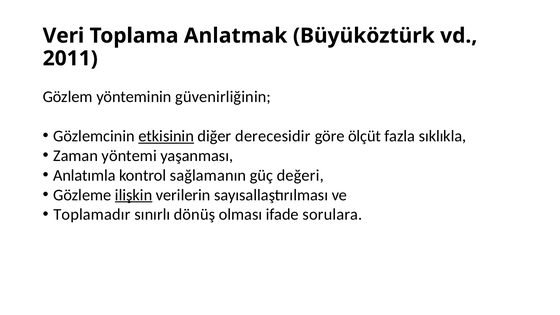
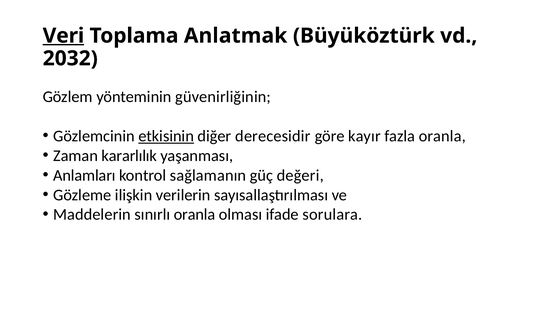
Veri underline: none -> present
2011: 2011 -> 2032
ölçüt: ölçüt -> kayır
fazla sıklıkla: sıklıkla -> oranla
yöntemi: yöntemi -> kararlılık
Anlatımla: Anlatımla -> Anlamları
ilişkin underline: present -> none
Toplamadır: Toplamadır -> Maddelerin
sınırlı dönüş: dönüş -> oranla
